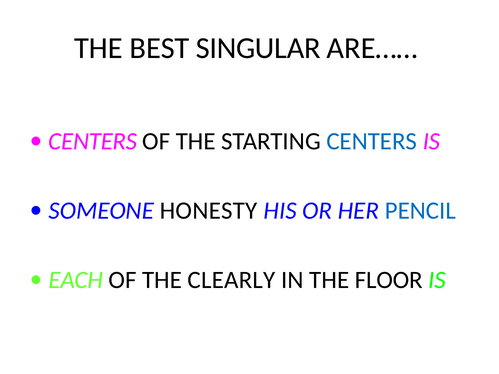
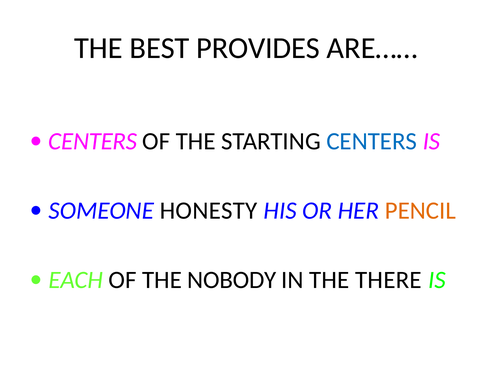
SINGULAR: SINGULAR -> PROVIDES
PENCIL colour: blue -> orange
CLEARLY: CLEARLY -> NOBODY
FLOOR: FLOOR -> THERE
